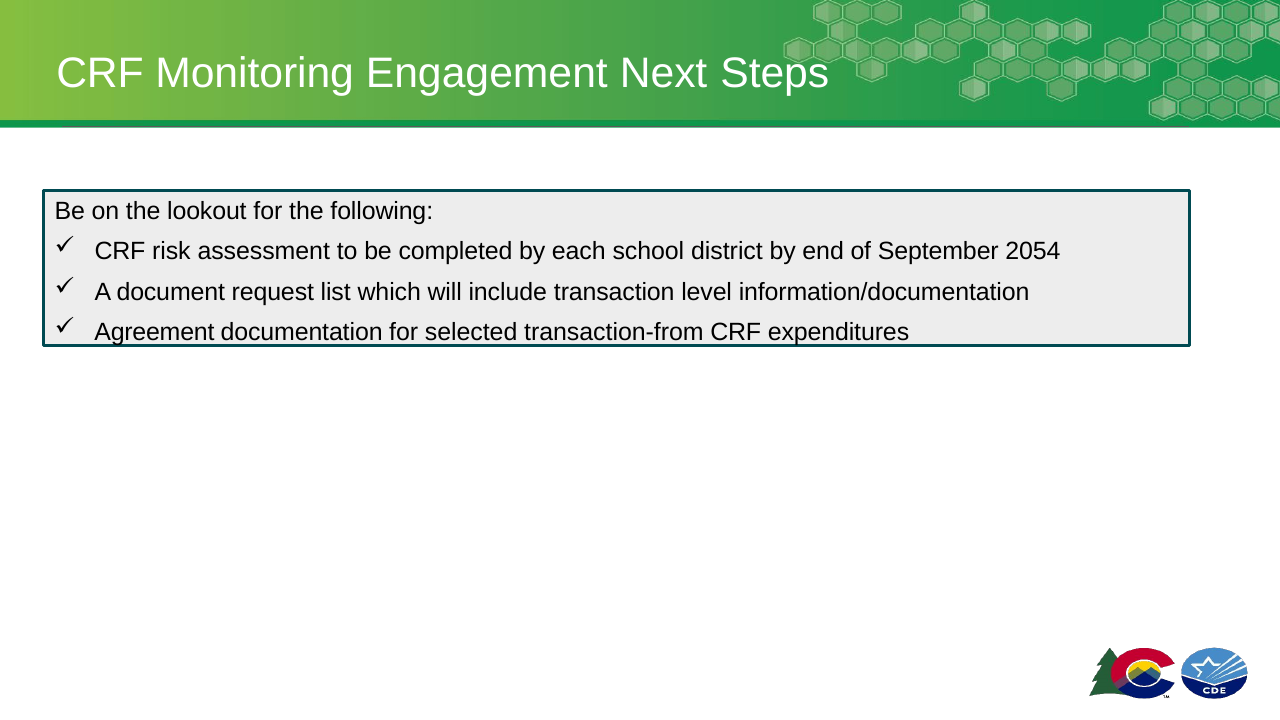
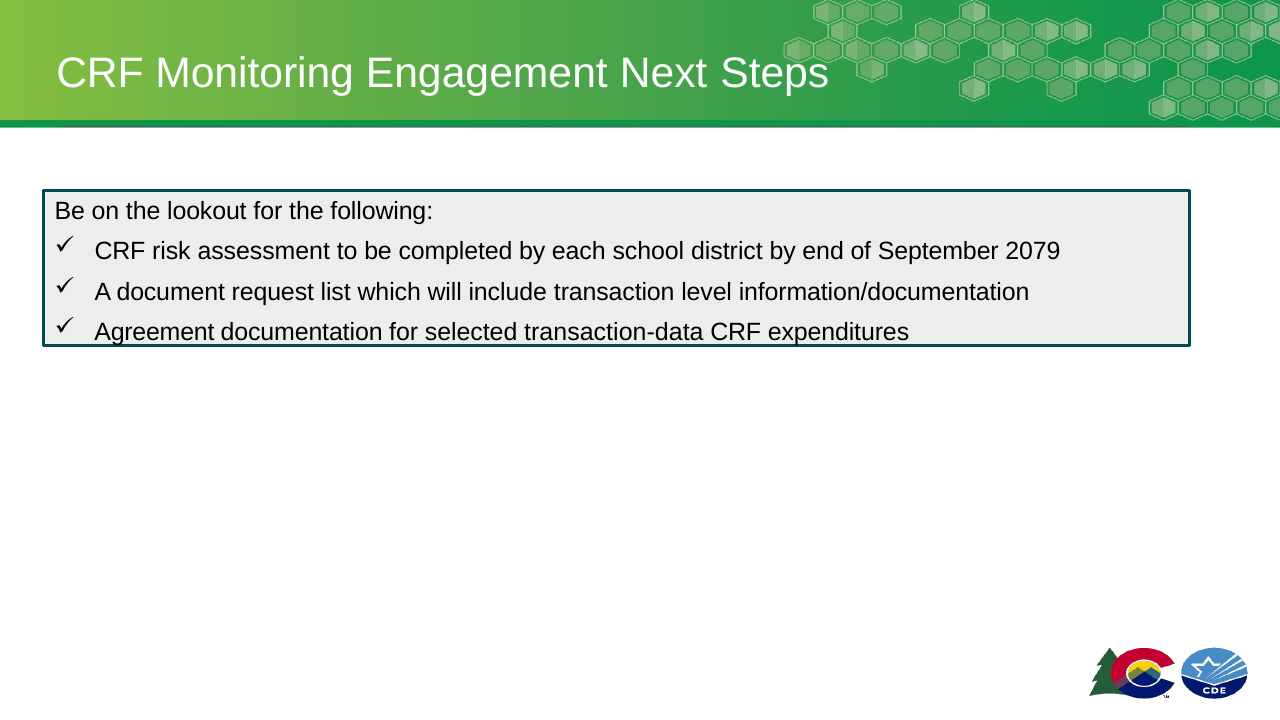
2054: 2054 -> 2079
transaction-from: transaction-from -> transaction-data
